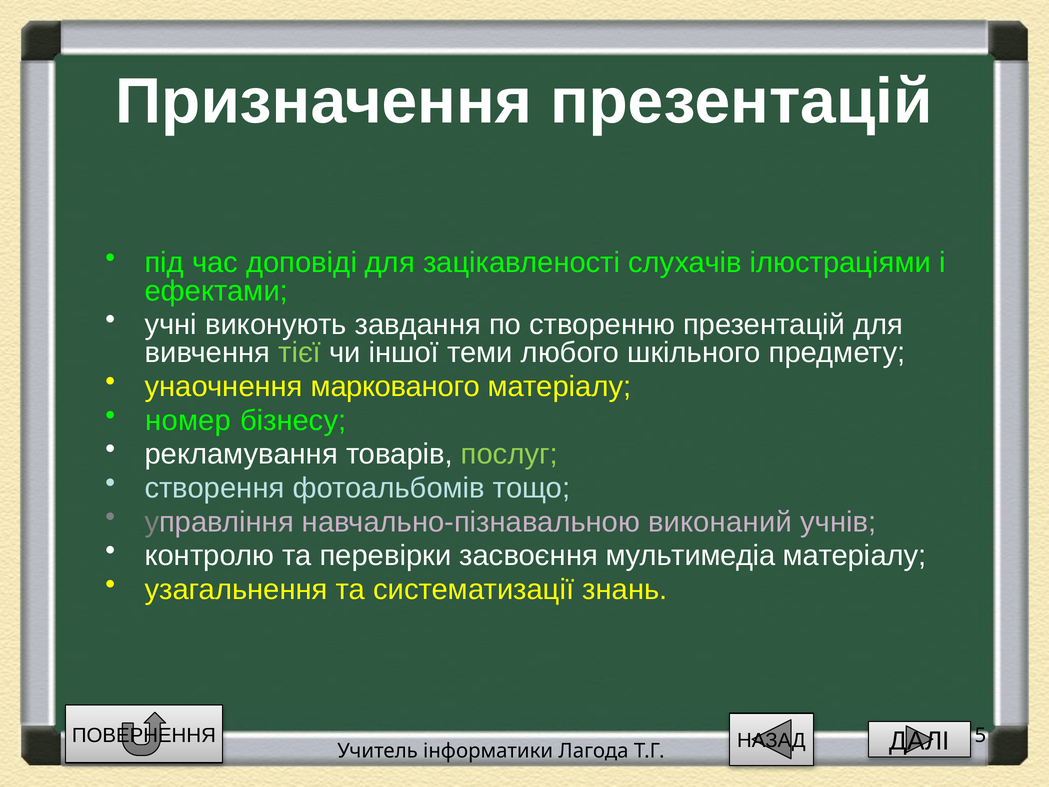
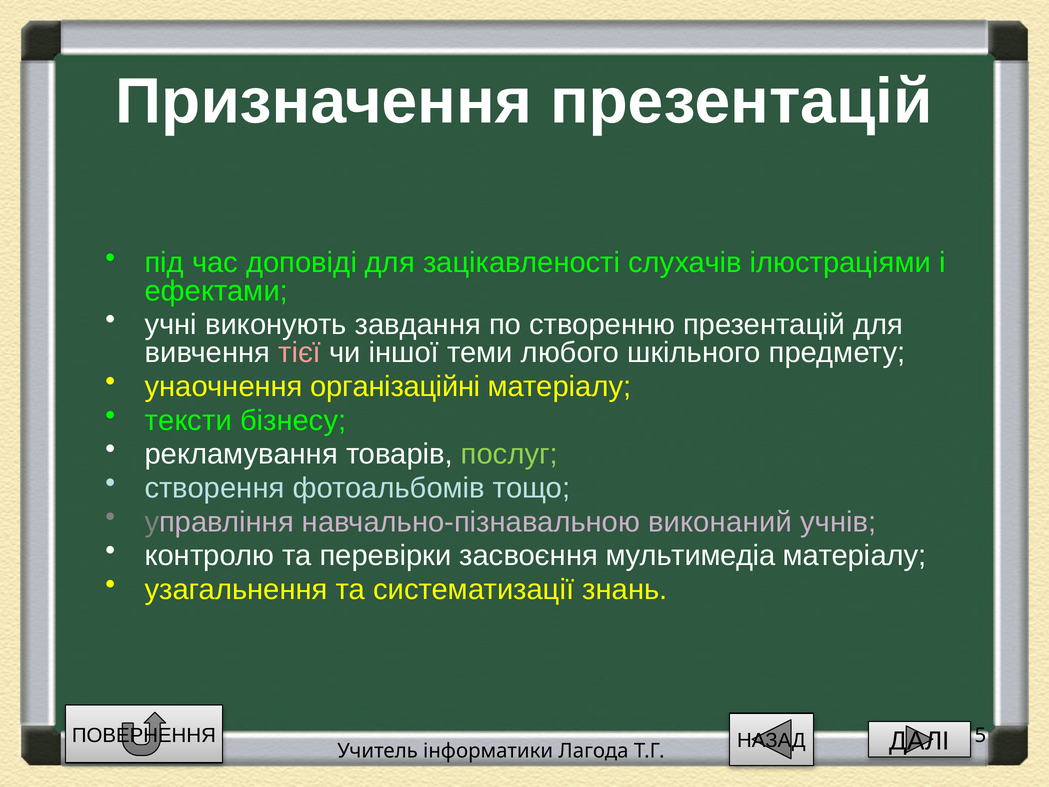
тієї colour: light green -> pink
маркованого: маркованого -> організаційні
номер: номер -> тексти
